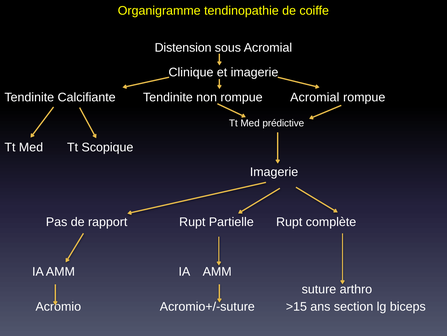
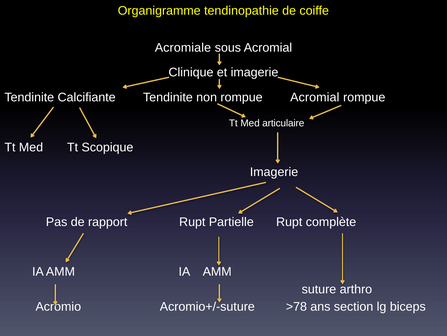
Distension: Distension -> Acromiale
prédictive: prédictive -> articulaire
>15: >15 -> >78
